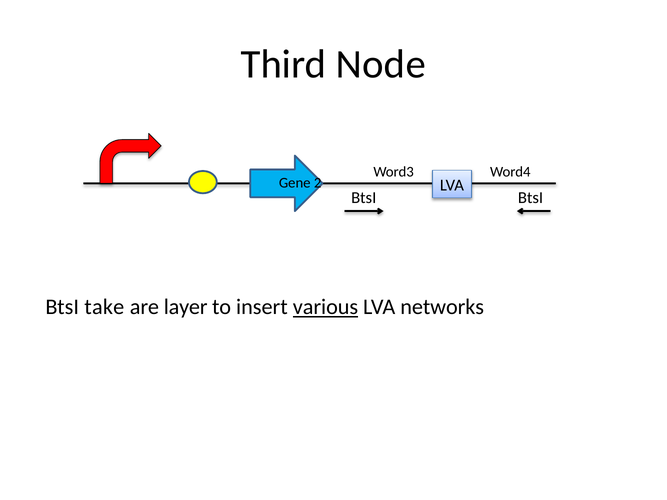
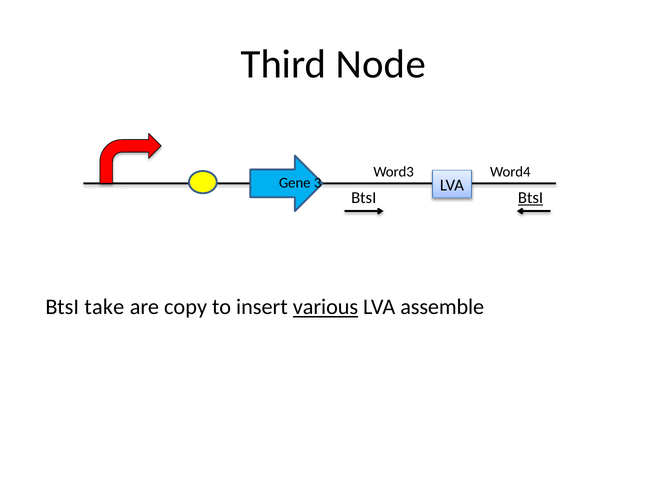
2: 2 -> 3
BtsI at (531, 198) underline: none -> present
layer: layer -> copy
networks: networks -> assemble
